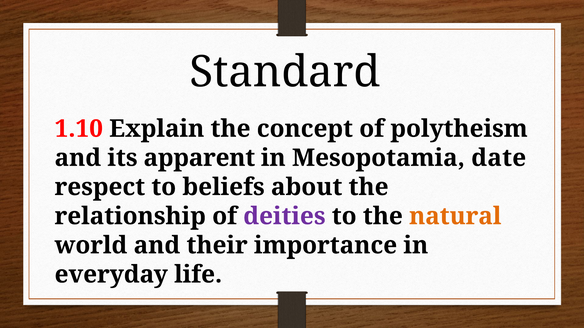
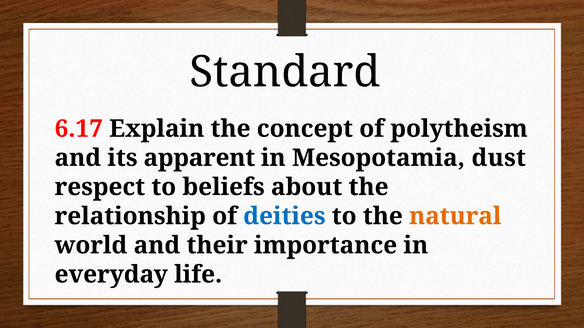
1.10: 1.10 -> 6.17
date: date -> dust
deities colour: purple -> blue
